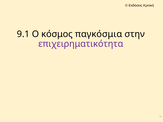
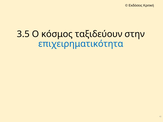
9.1: 9.1 -> 3.5
παγκόσμια: παγκόσμια -> ταξιδεύουν
επιχειρηματικότητα colour: purple -> blue
